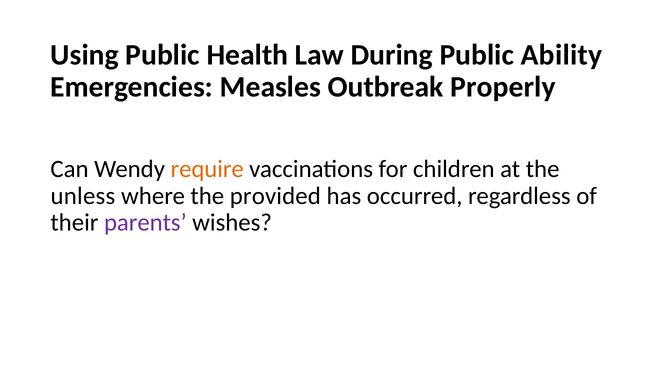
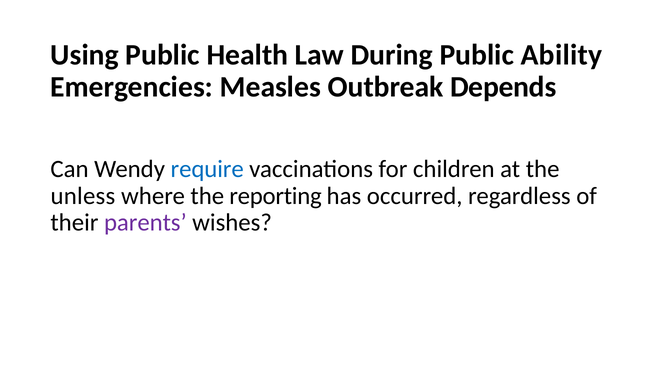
Properly: Properly -> Depends
require colour: orange -> blue
provided: provided -> reporting
